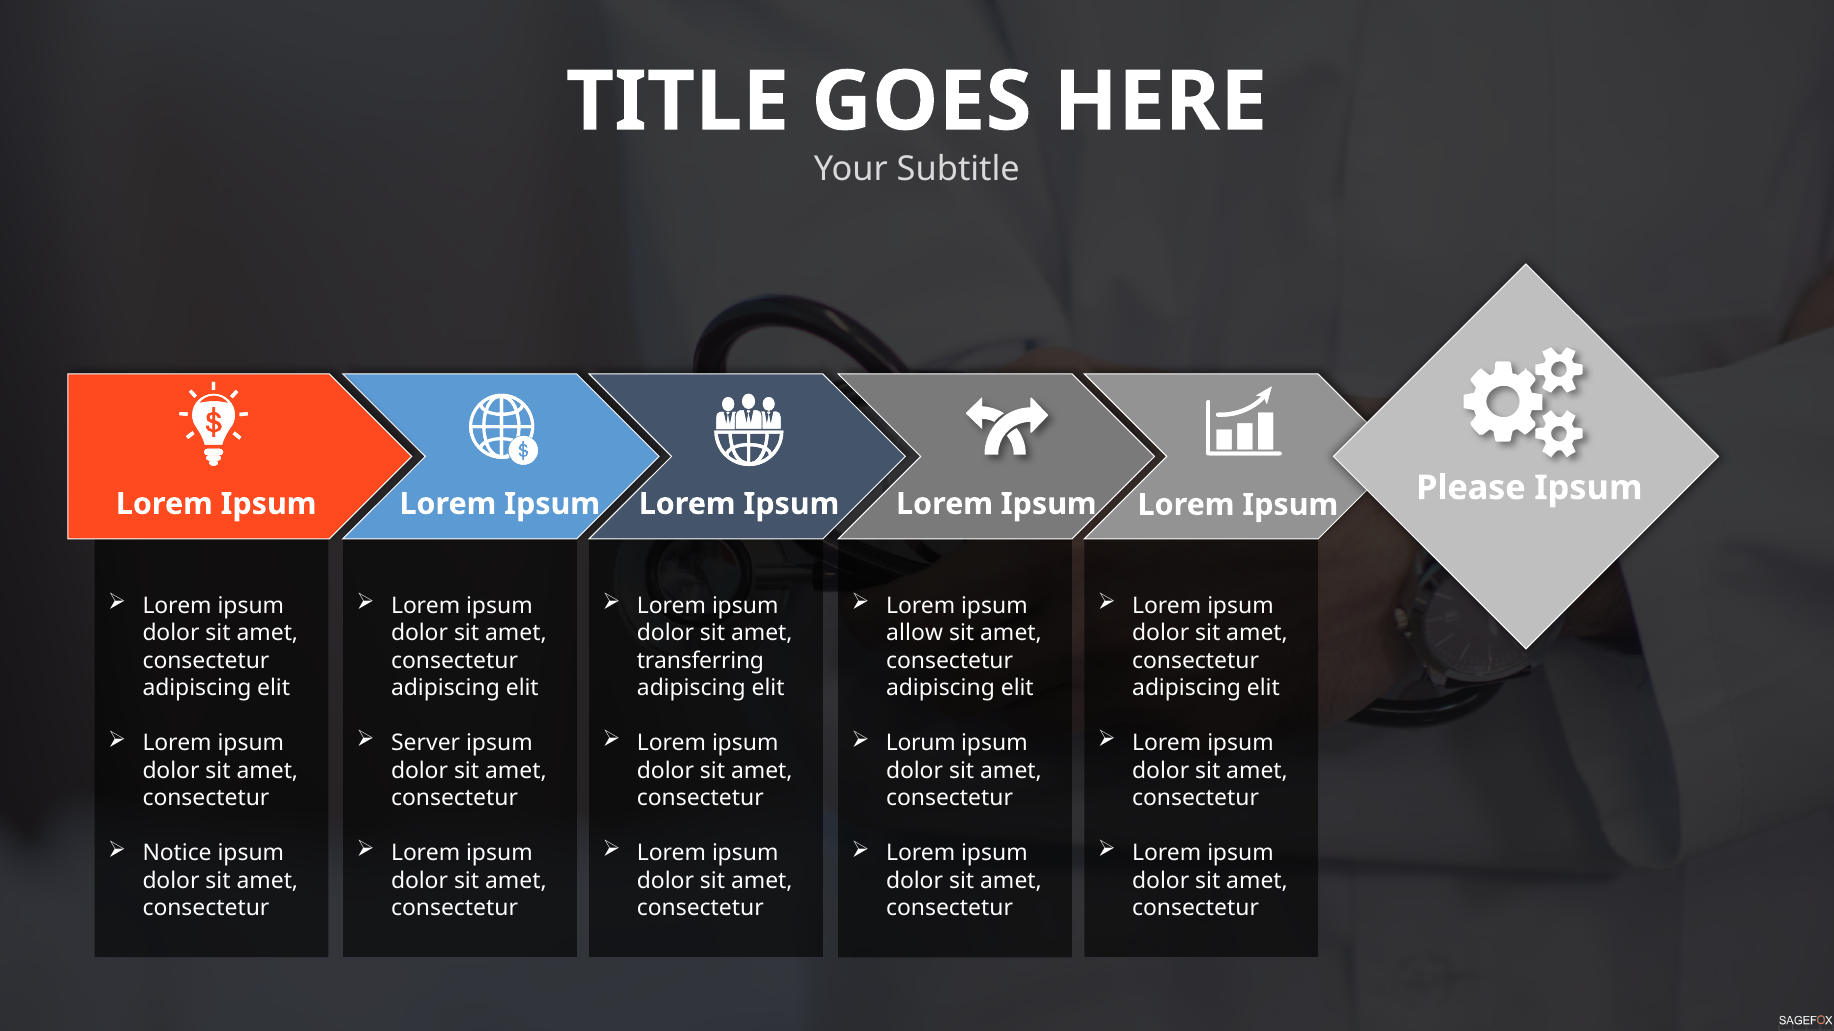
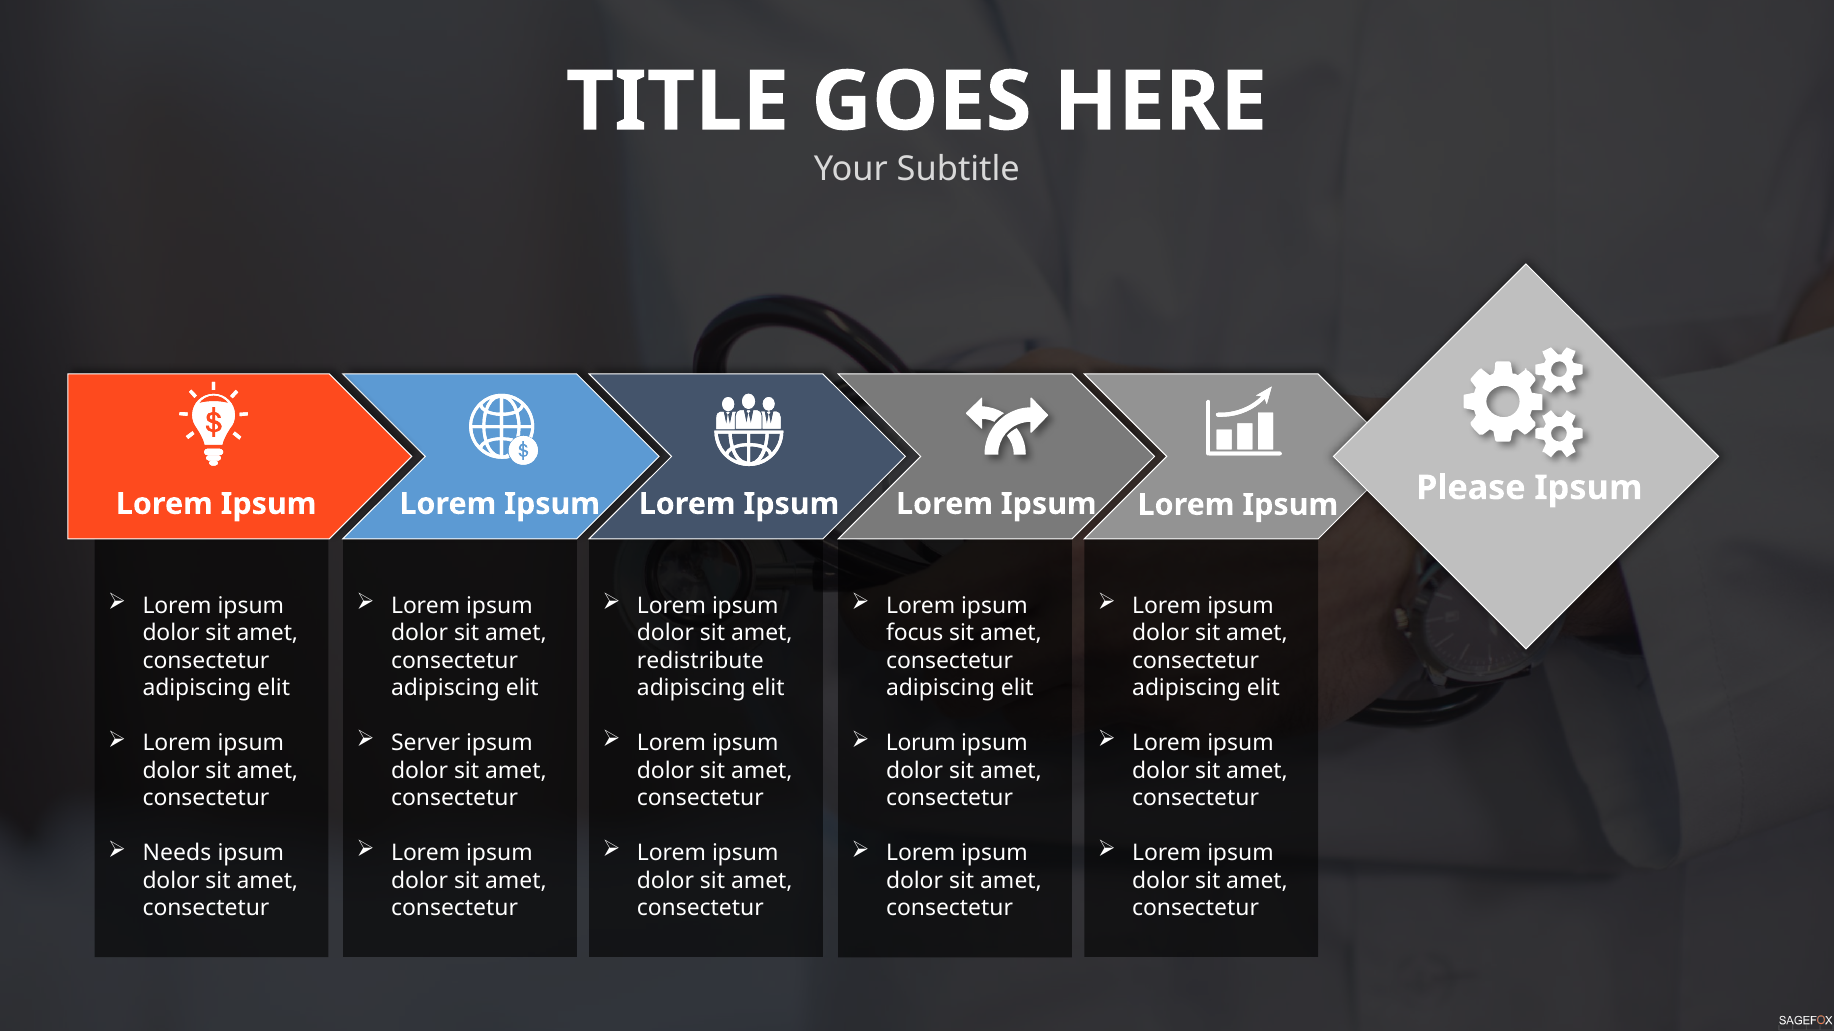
allow: allow -> focus
transferring: transferring -> redistribute
Notice: Notice -> Needs
